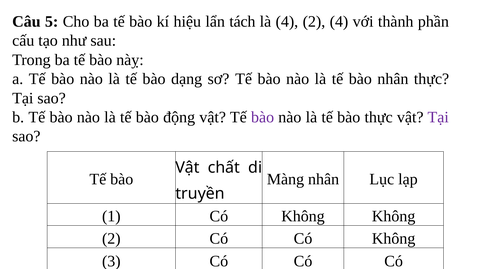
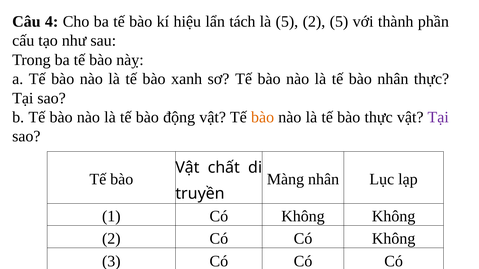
5: 5 -> 4
là 4: 4 -> 5
2 4: 4 -> 5
dạng: dạng -> xanh
bào at (263, 117) colour: purple -> orange
